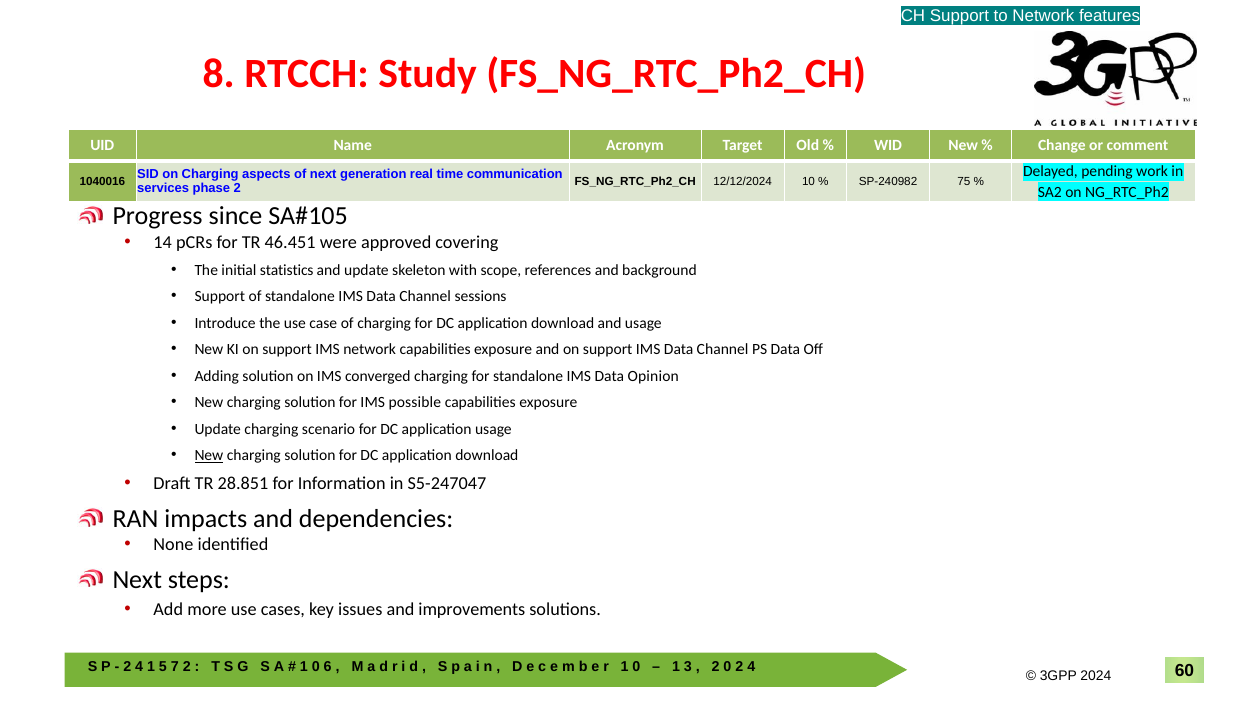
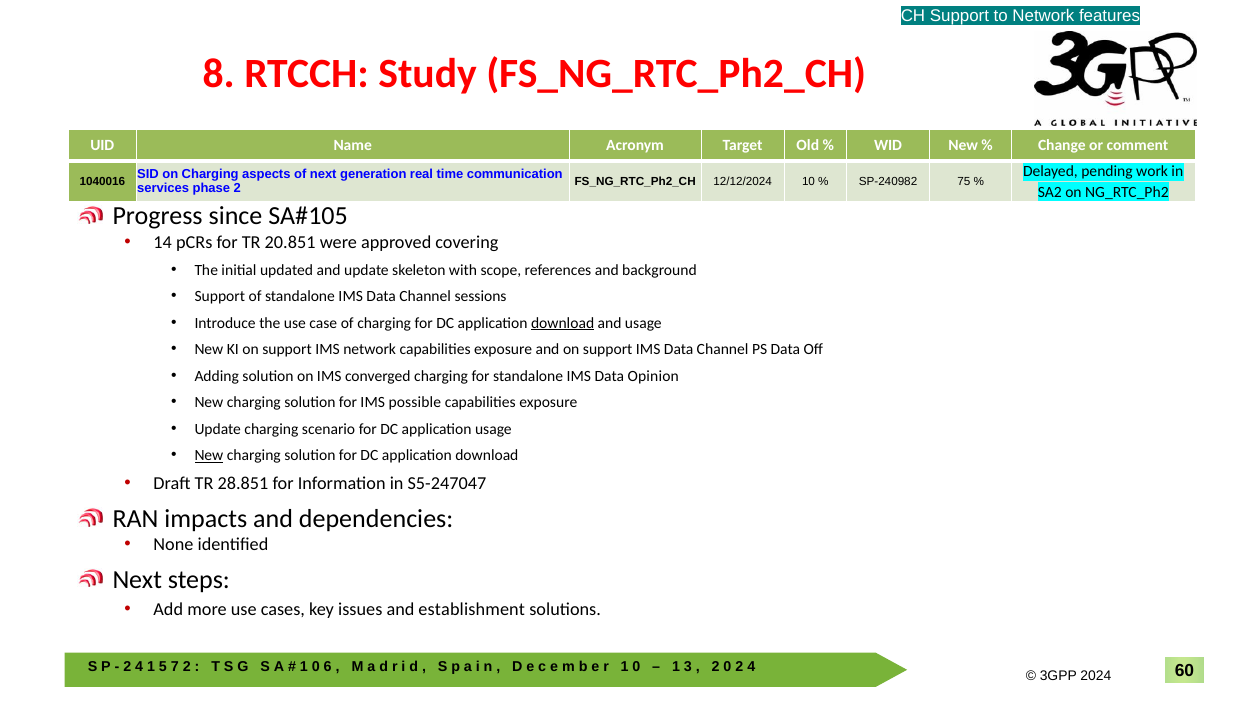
46.451: 46.451 -> 20.851
statistics: statistics -> updated
download at (563, 323) underline: none -> present
improvements: improvements -> establishment
